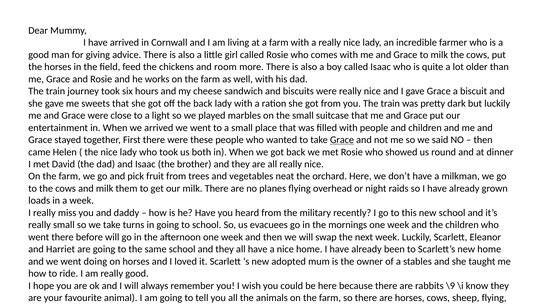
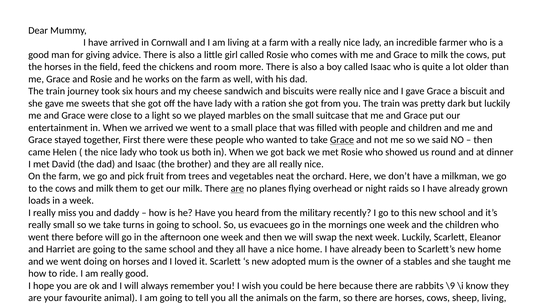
the back: back -> have
are at (237, 189) underline: none -> present
sheep flying: flying -> living
